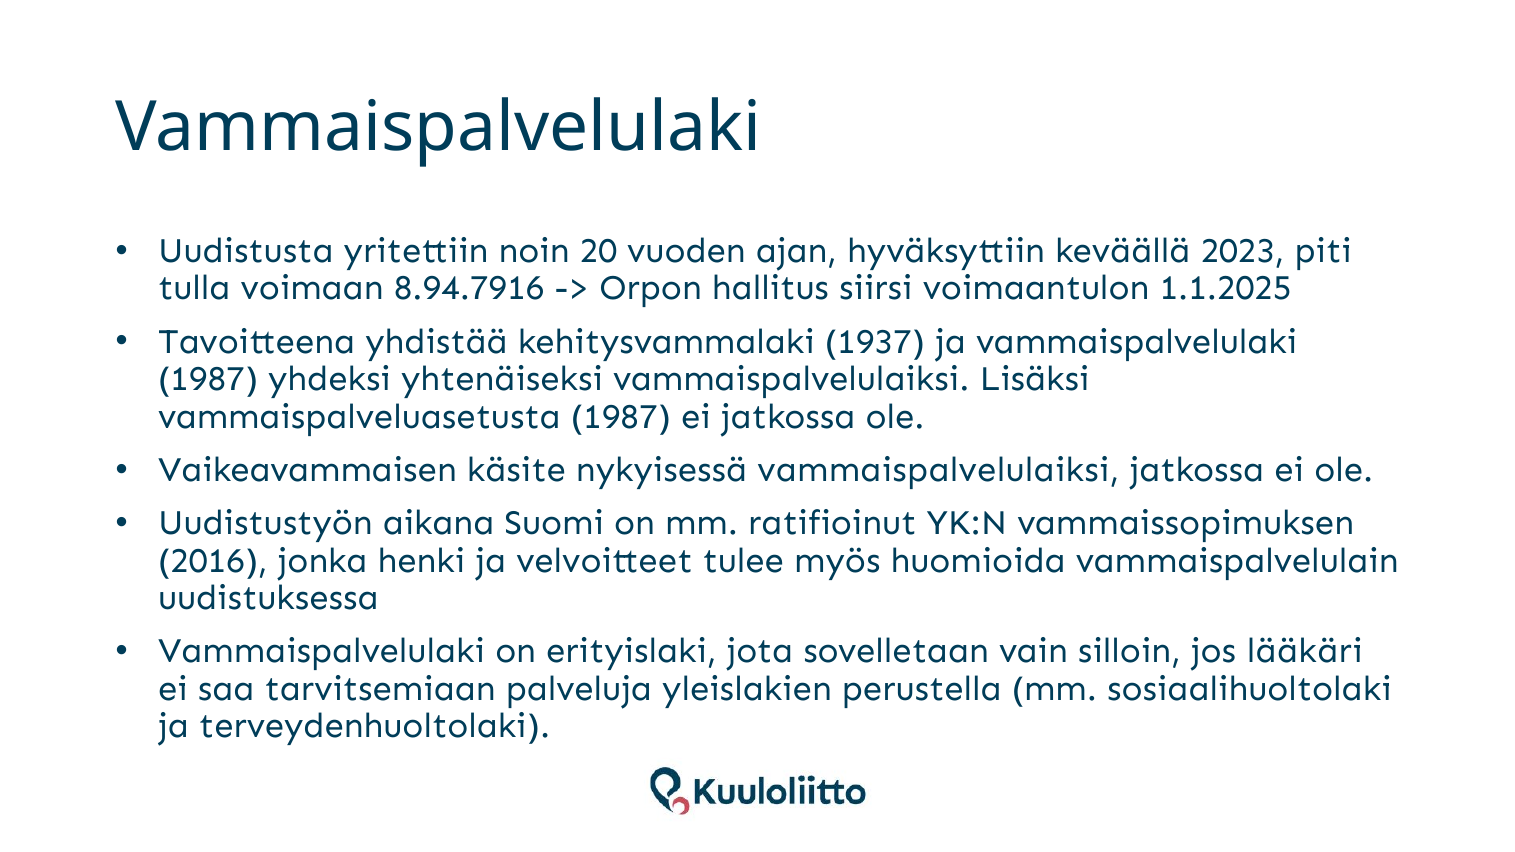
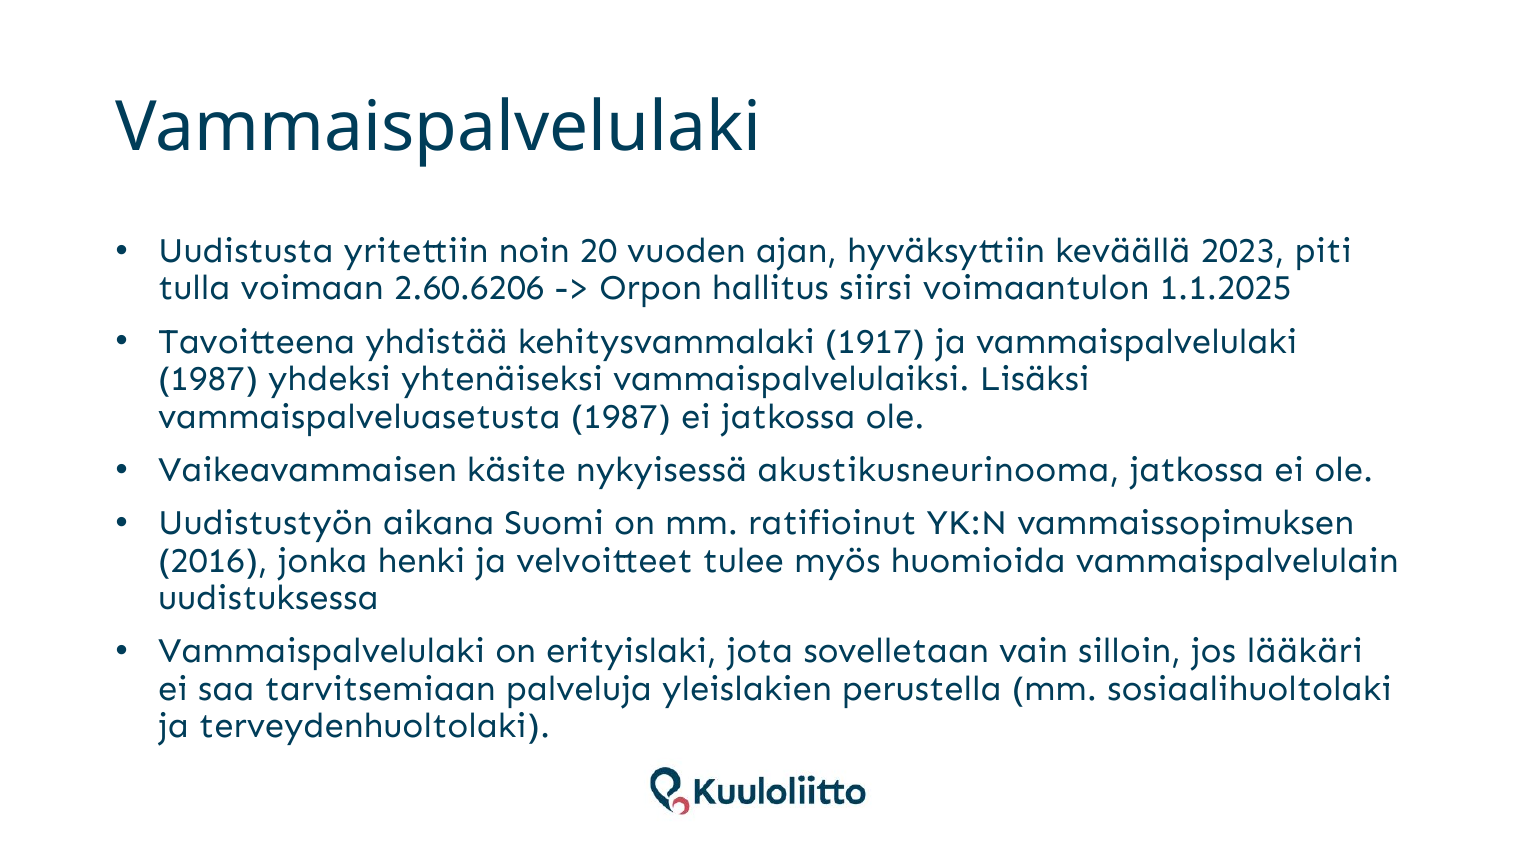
8.94.7916: 8.94.7916 -> 2.60.6206
1937: 1937 -> 1917
nykyisessä vammaispalvelulaiksi: vammaispalvelulaiksi -> akustikusneurinooma
